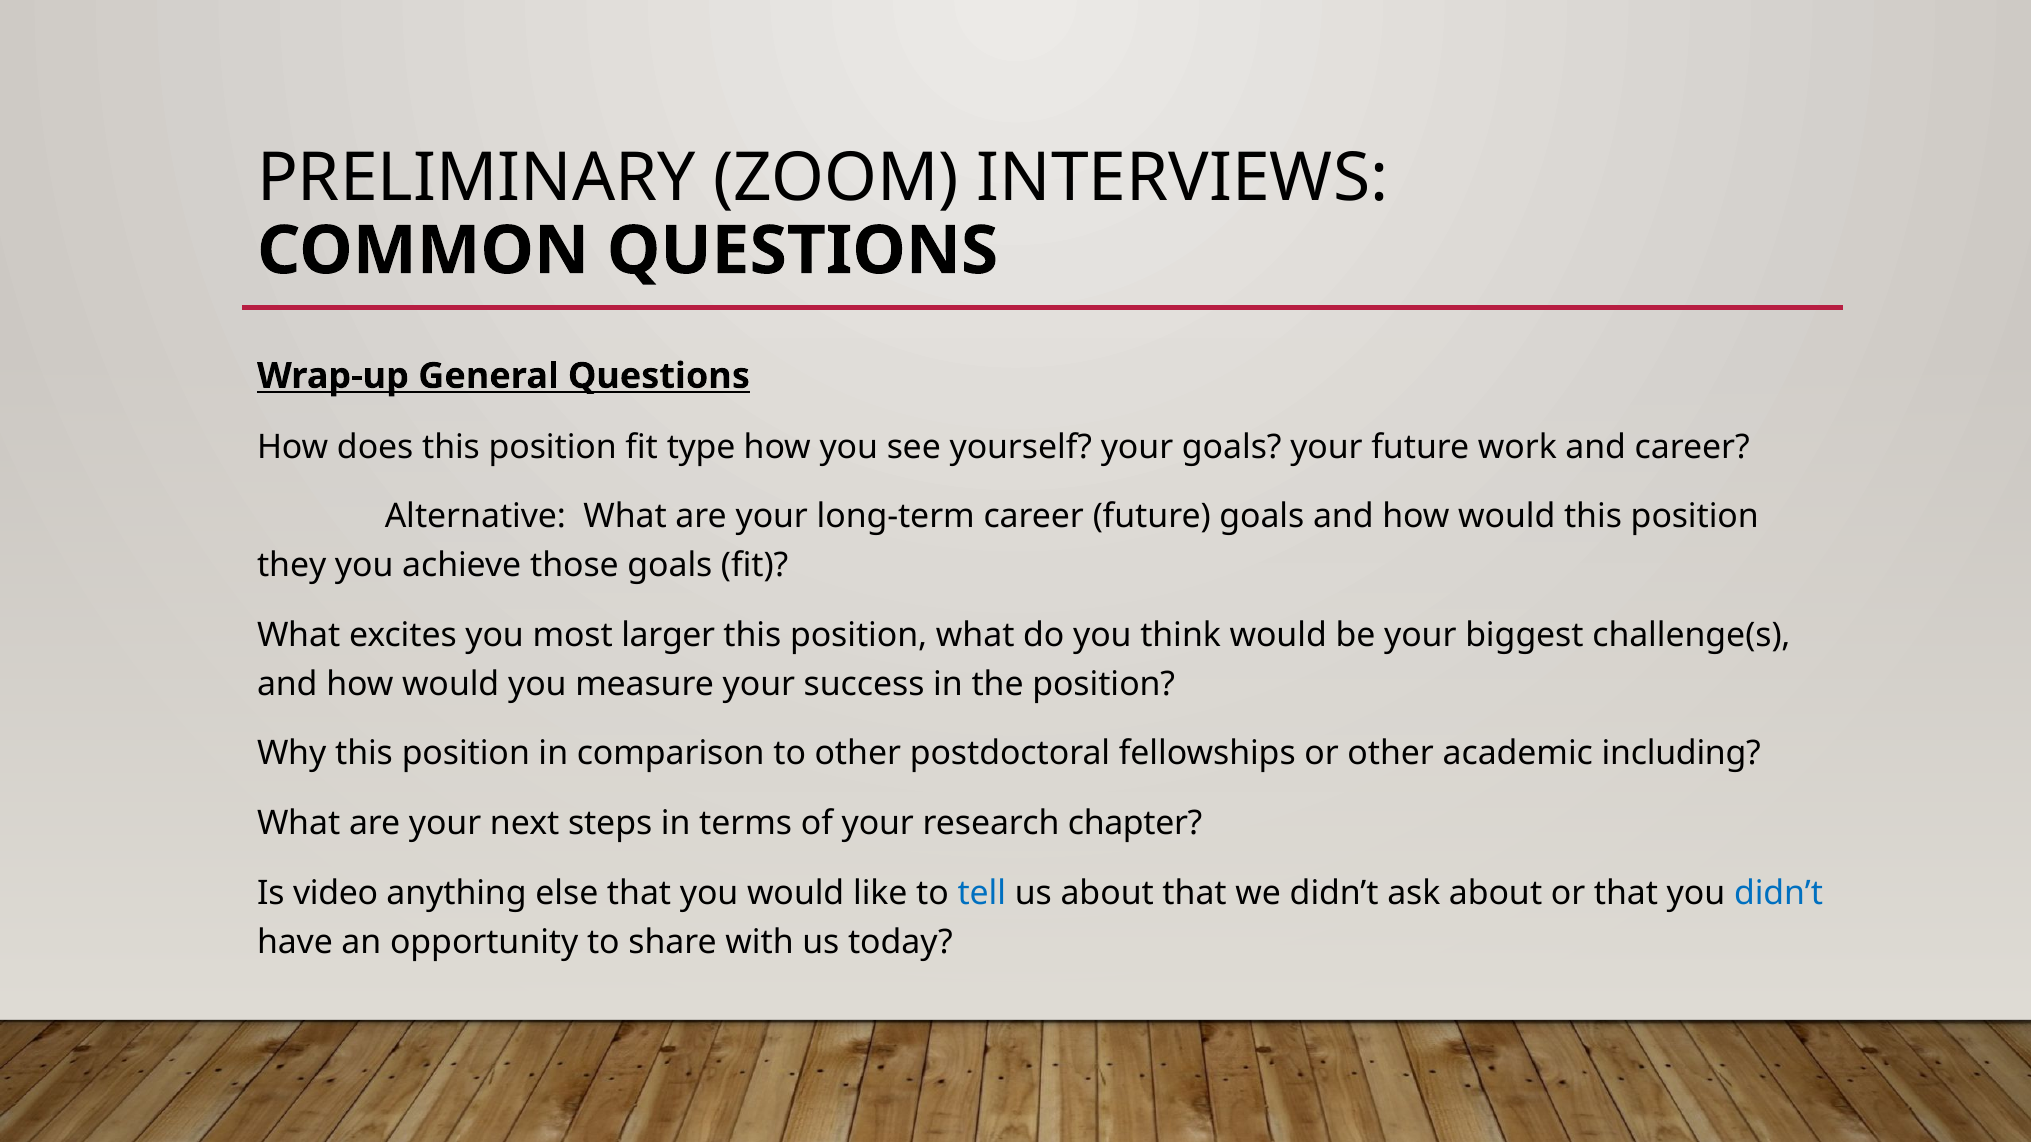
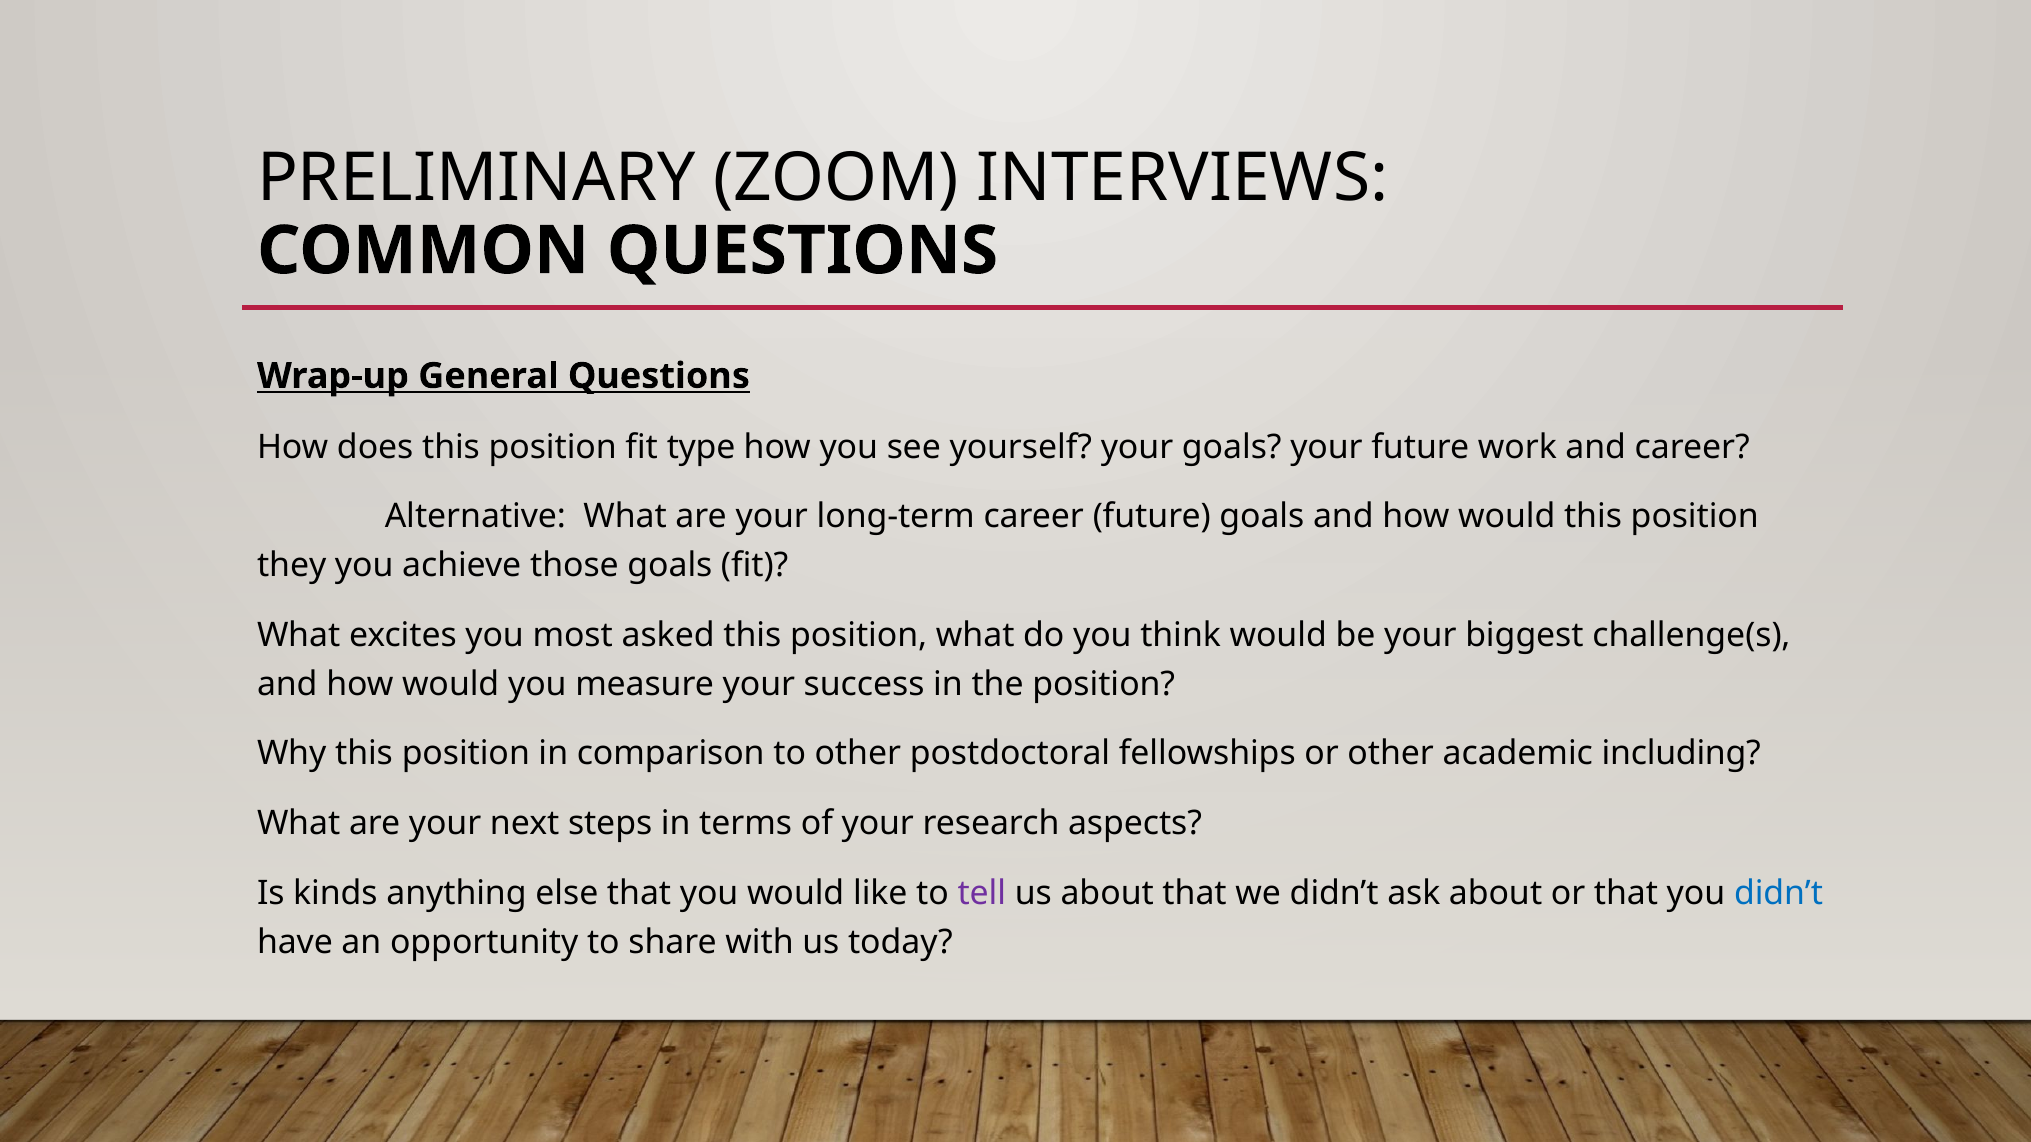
larger: larger -> asked
chapter: chapter -> aspects
video: video -> kinds
tell colour: blue -> purple
